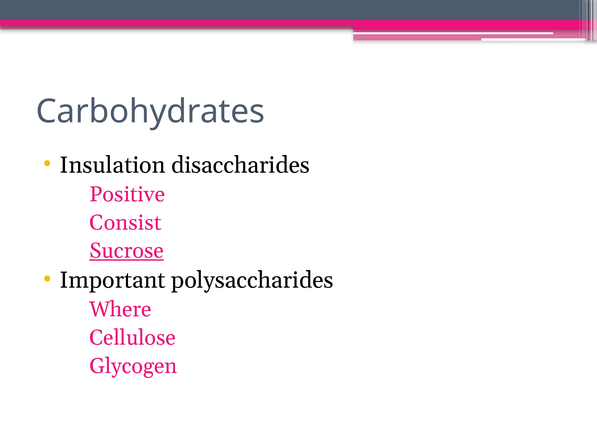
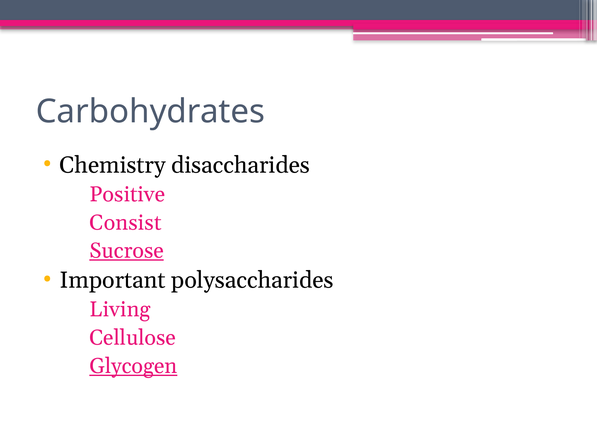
Insulation: Insulation -> Chemistry
Where: Where -> Living
Glycogen underline: none -> present
